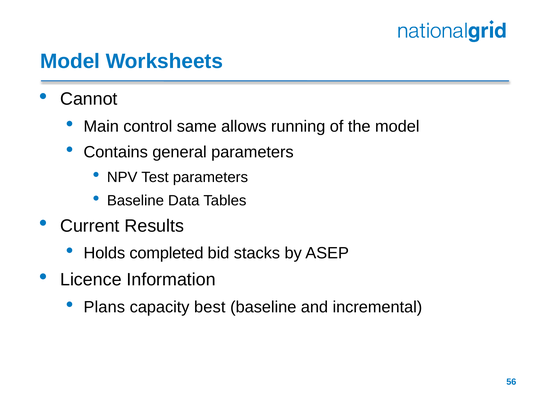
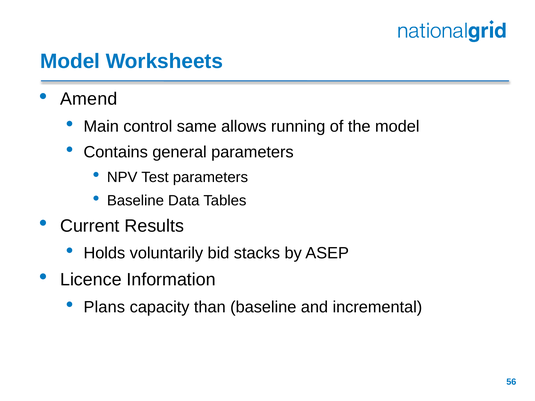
Cannot: Cannot -> Amend
completed: completed -> voluntarily
best: best -> than
